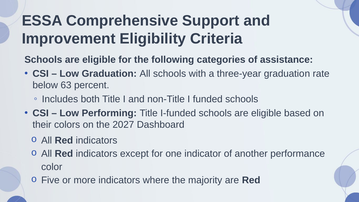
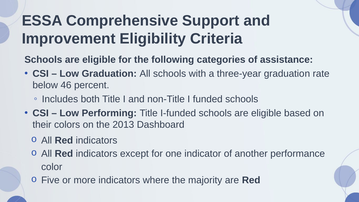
63: 63 -> 46
2027: 2027 -> 2013
